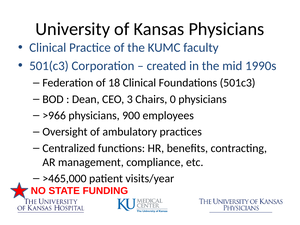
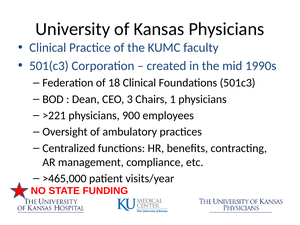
0: 0 -> 1
>966: >966 -> >221
